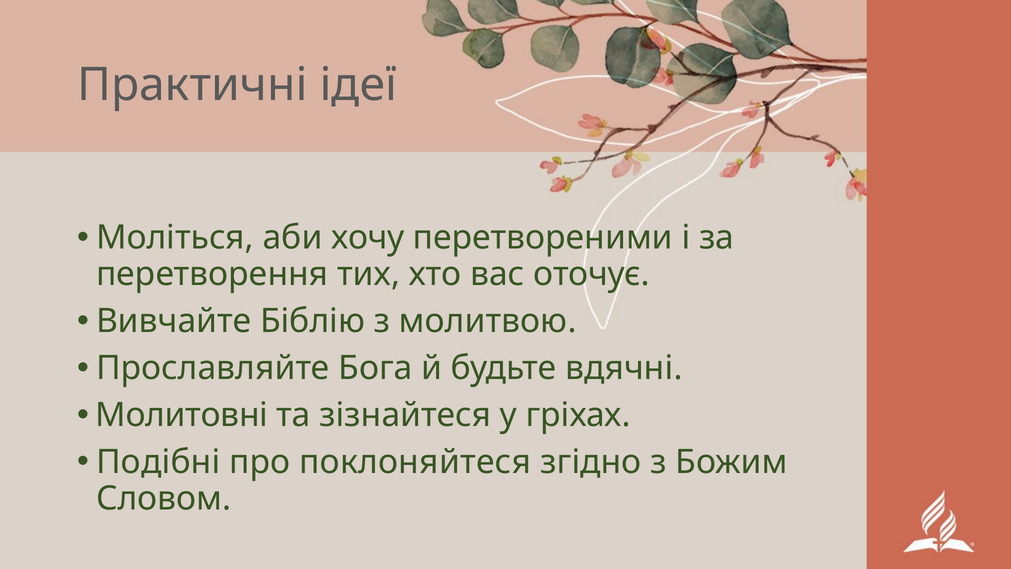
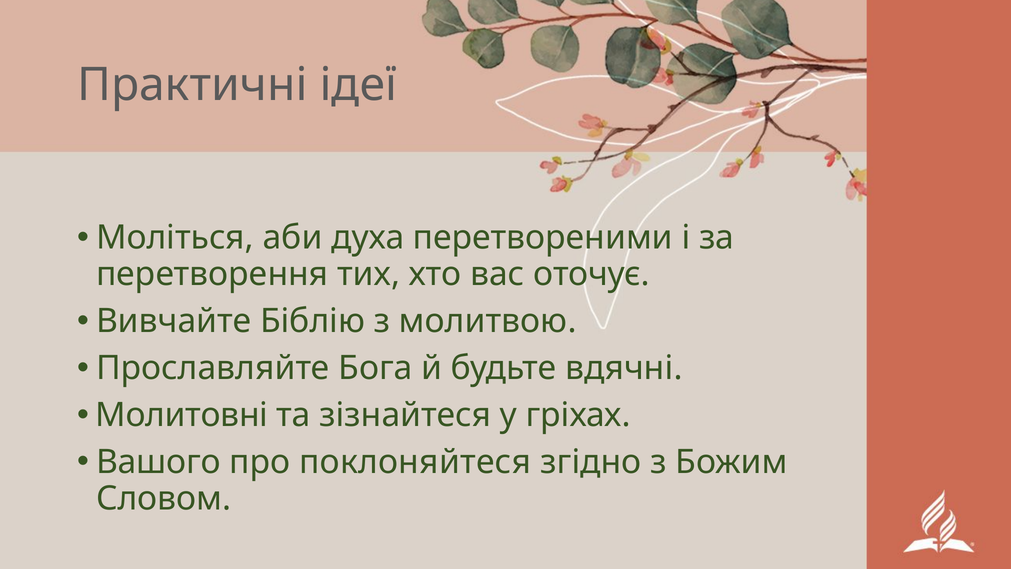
хочу: хочу -> духа
Подібні: Подібні -> Вашого
